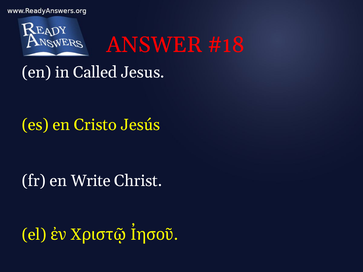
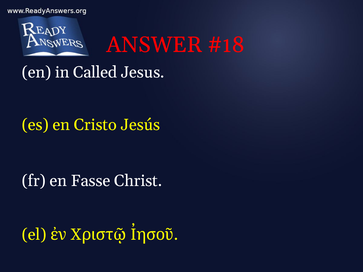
Write: Write -> Fasse
